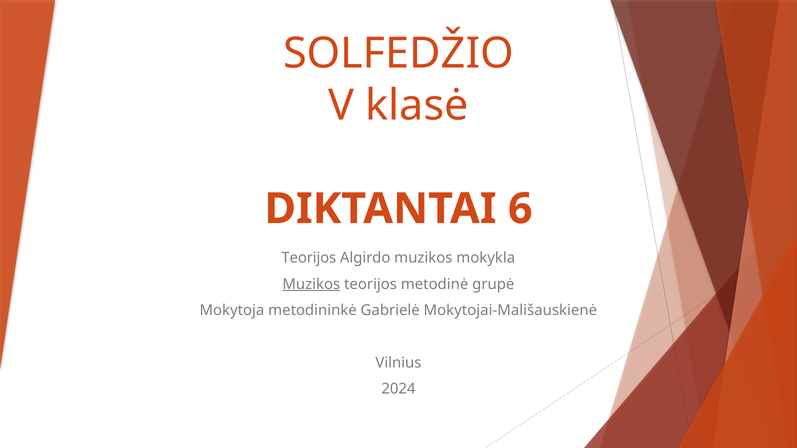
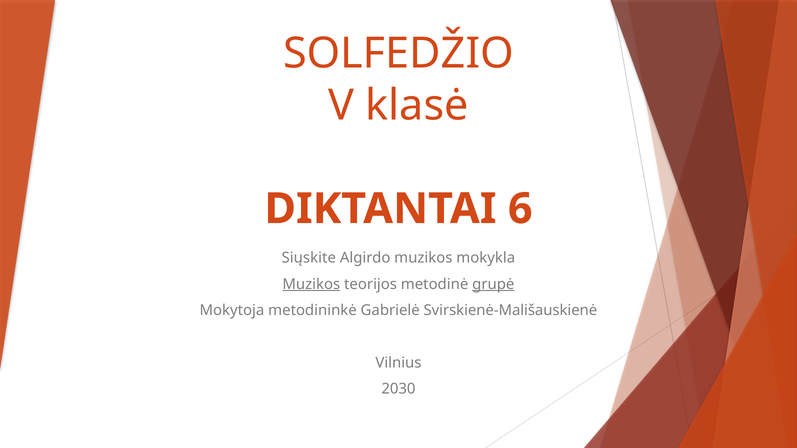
Teorijos at (309, 258): Teorijos -> Siųskite
grupė underline: none -> present
Mokytojai-Mališauskienė: Mokytojai-Mališauskienė -> Svirskienė-Mališauskienė
2024: 2024 -> 2030
